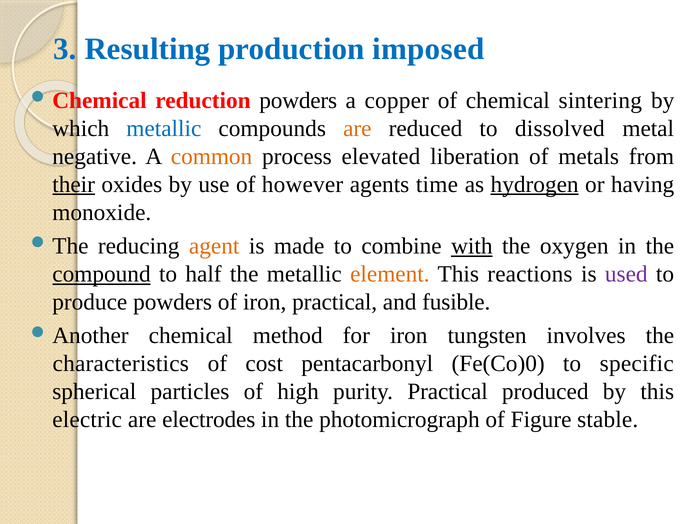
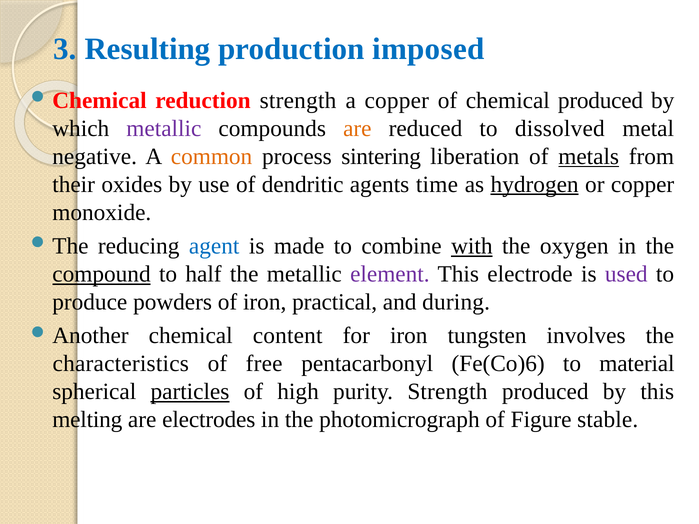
reduction powders: powders -> strength
chemical sintering: sintering -> produced
metallic at (164, 129) colour: blue -> purple
elevated: elevated -> sintering
metals underline: none -> present
their underline: present -> none
however: however -> dendritic
or having: having -> copper
agent colour: orange -> blue
element colour: orange -> purple
reactions: reactions -> electrode
fusible: fusible -> during
method: method -> content
cost: cost -> free
Fe(Co)0: Fe(Co)0 -> Fe(Co)6
specific: specific -> material
particles underline: none -> present
purity Practical: Practical -> Strength
electric: electric -> melting
